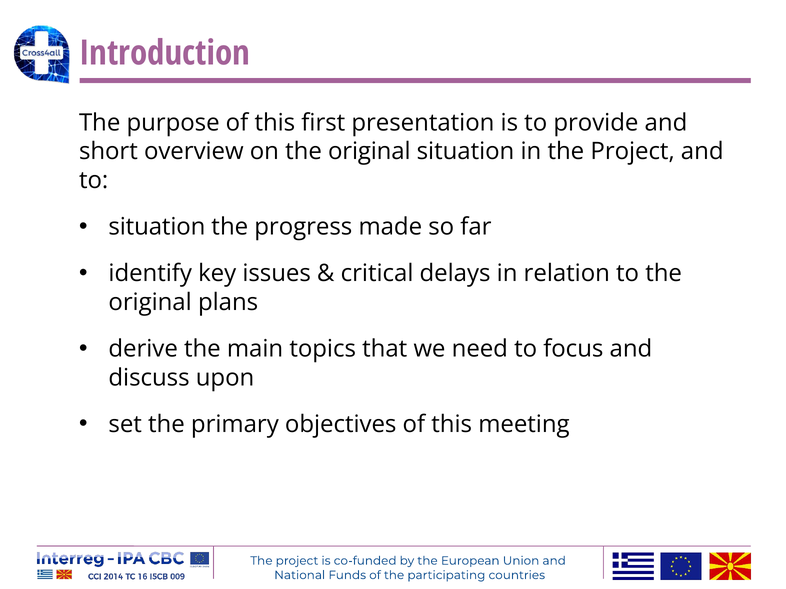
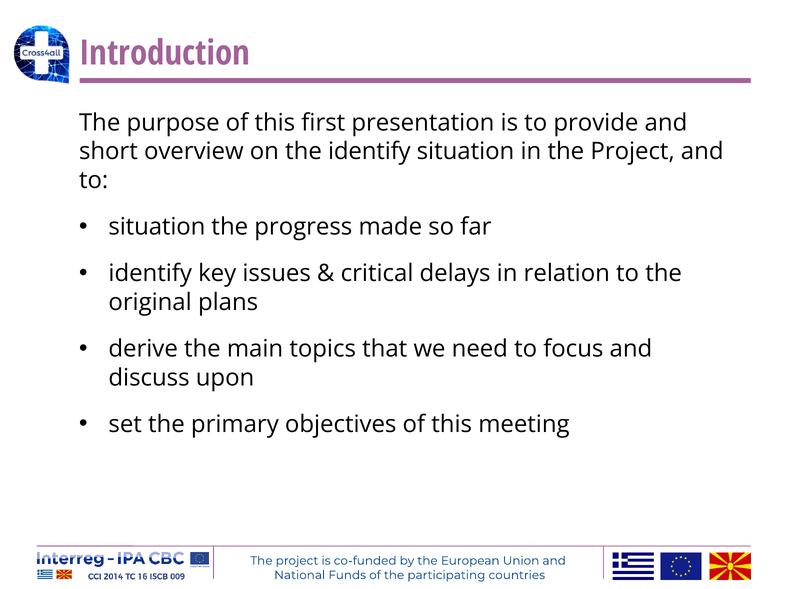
on the original: original -> identify
